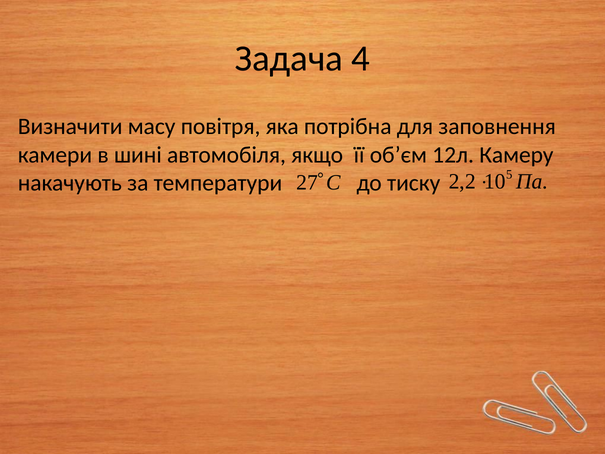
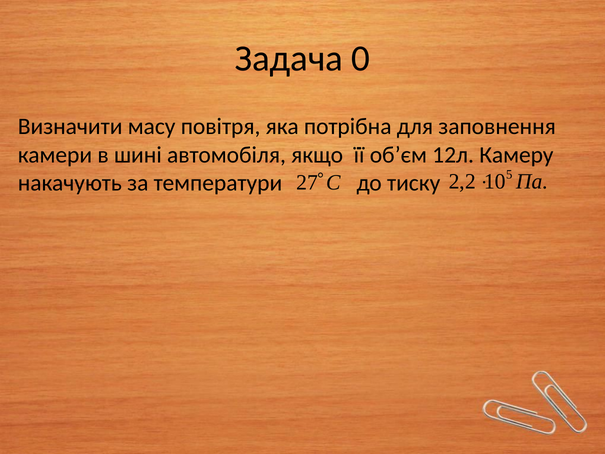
4: 4 -> 0
